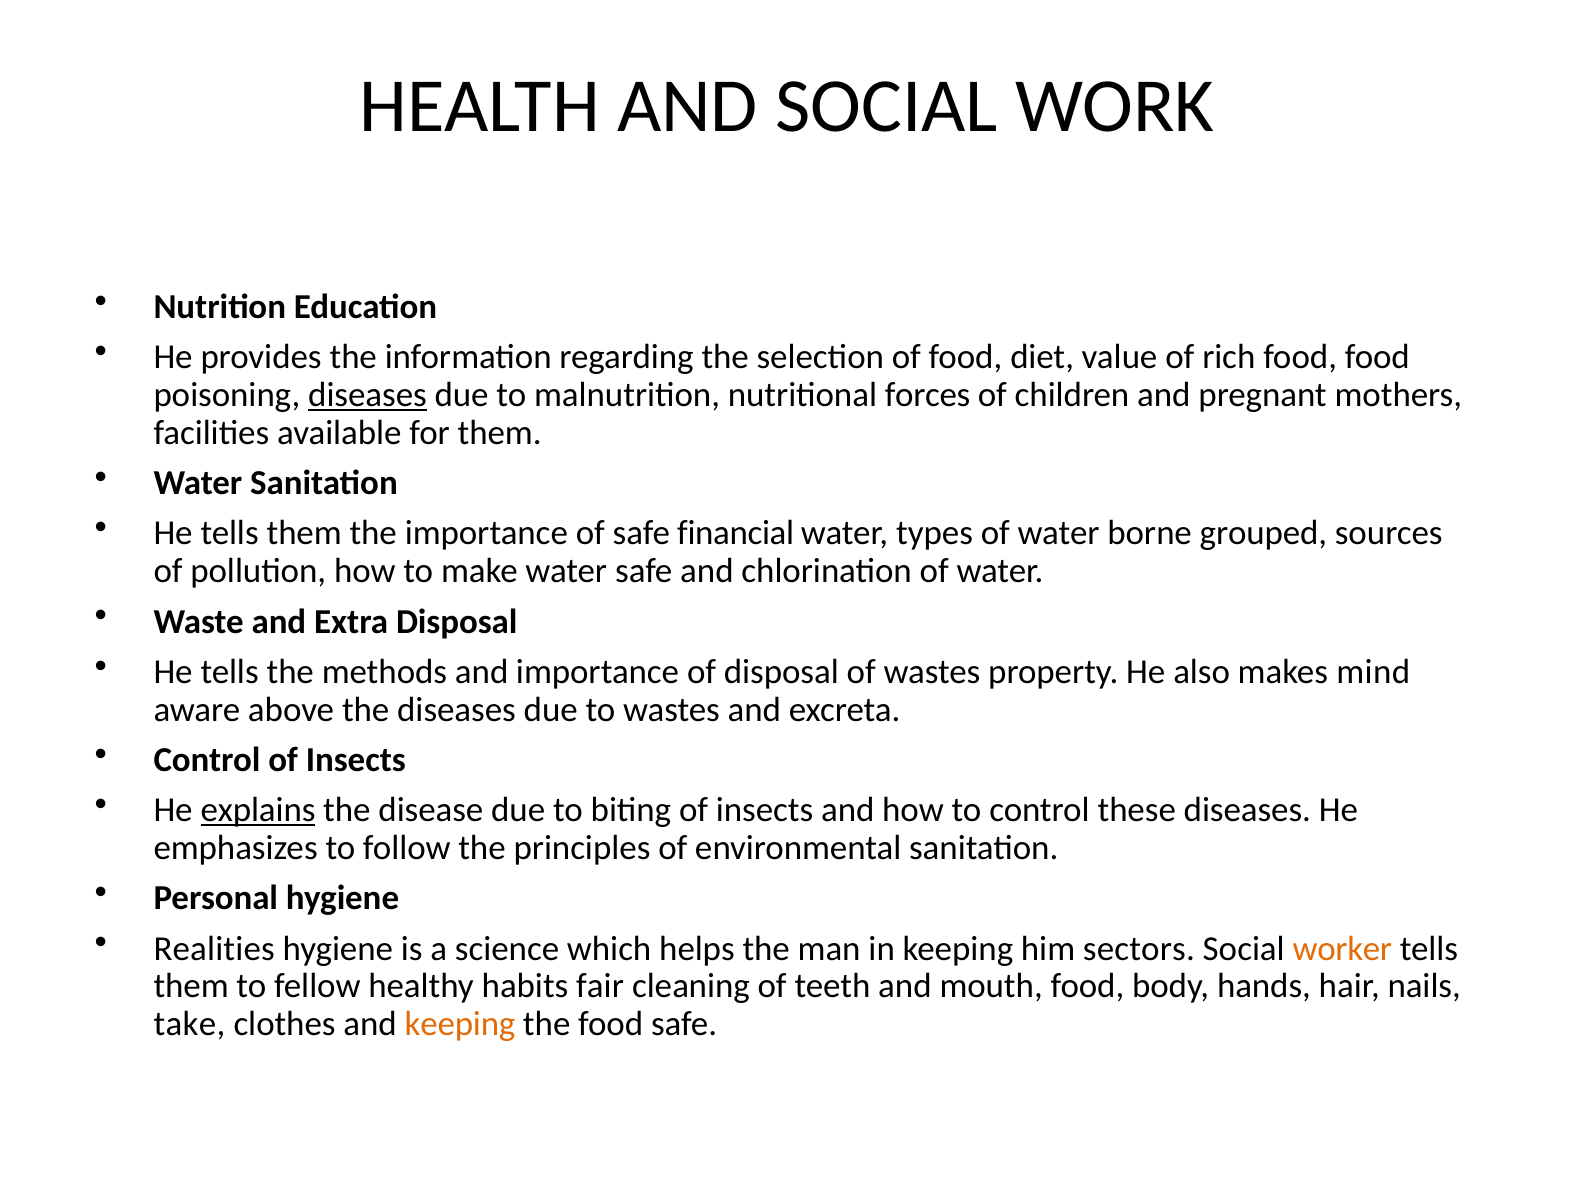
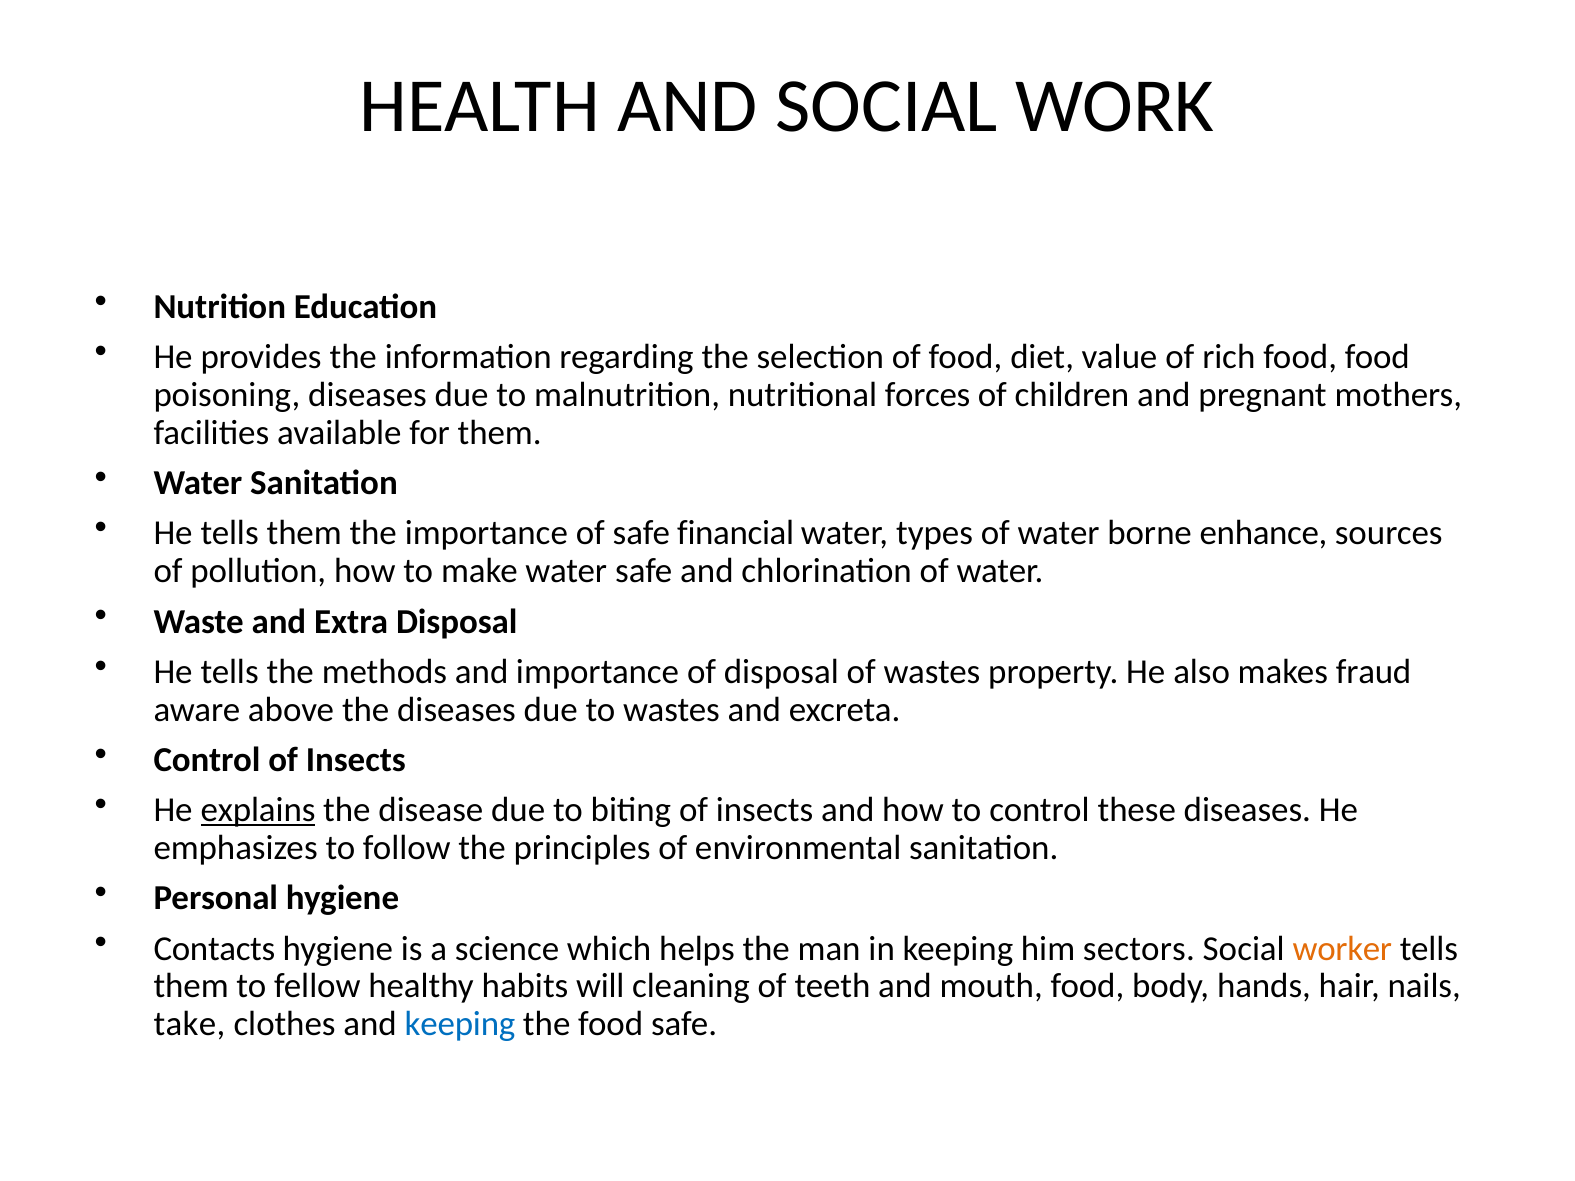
diseases at (367, 395) underline: present -> none
grouped: grouped -> enhance
mind: mind -> fraud
Realities: Realities -> Contacts
fair: fair -> will
keeping at (460, 1024) colour: orange -> blue
